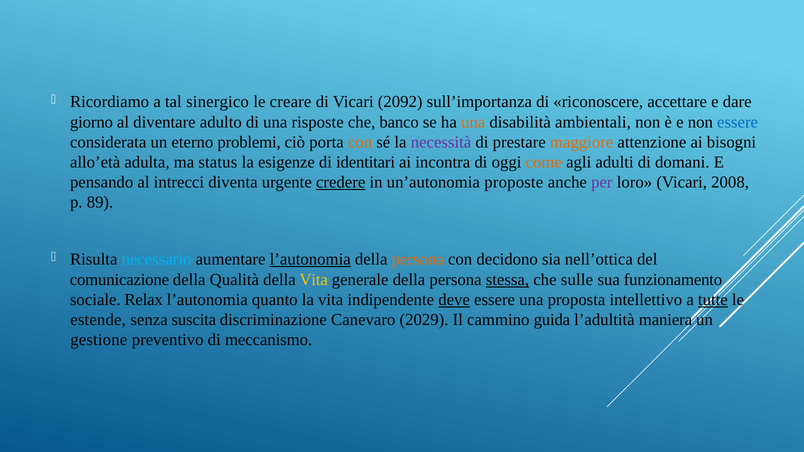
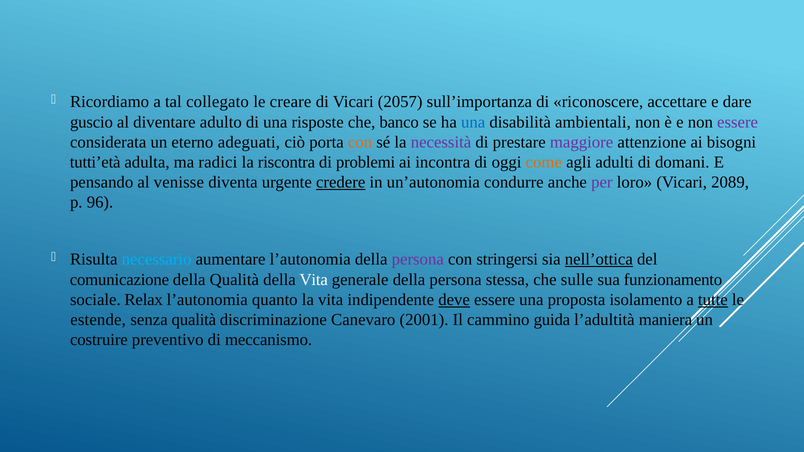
sinergico: sinergico -> collegato
2092: 2092 -> 2057
giorno: giorno -> guscio
una at (473, 122) colour: orange -> blue
essere at (738, 122) colour: blue -> purple
problemi: problemi -> adeguati
maggiore colour: orange -> purple
allo’età: allo’età -> tutti’età
status: status -> radici
esigenze: esigenze -> riscontra
identitari: identitari -> problemi
intrecci: intrecci -> venisse
proposte: proposte -> condurre
2008: 2008 -> 2089
89: 89 -> 96
l’autonomia at (310, 260) underline: present -> none
persona at (418, 260) colour: orange -> purple
decidono: decidono -> stringersi
nell’ottica underline: none -> present
Vita at (314, 280) colour: yellow -> white
stessa underline: present -> none
intellettivo: intellettivo -> isolamento
senza suscita: suscita -> qualità
2029: 2029 -> 2001
gestione: gestione -> costruire
